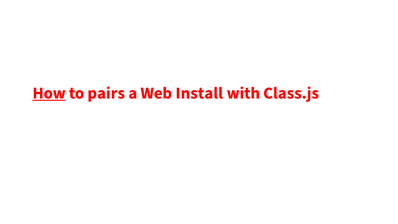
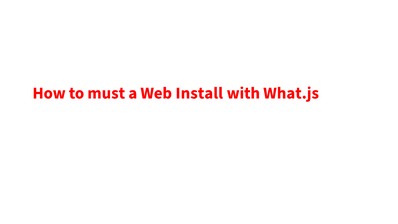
How underline: present -> none
pairs: pairs -> must
Class.js: Class.js -> What.js
